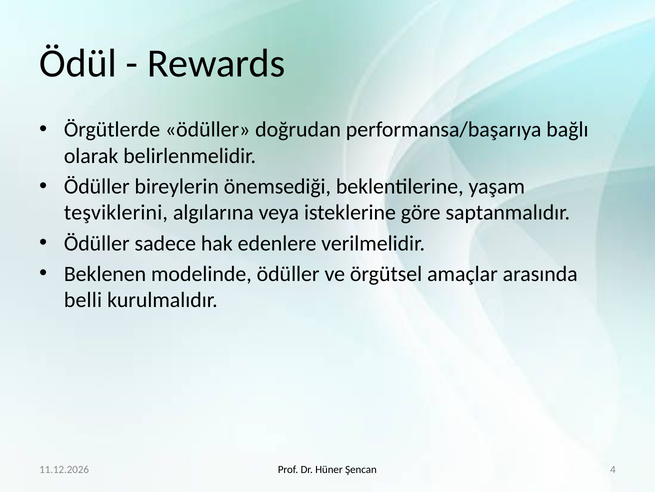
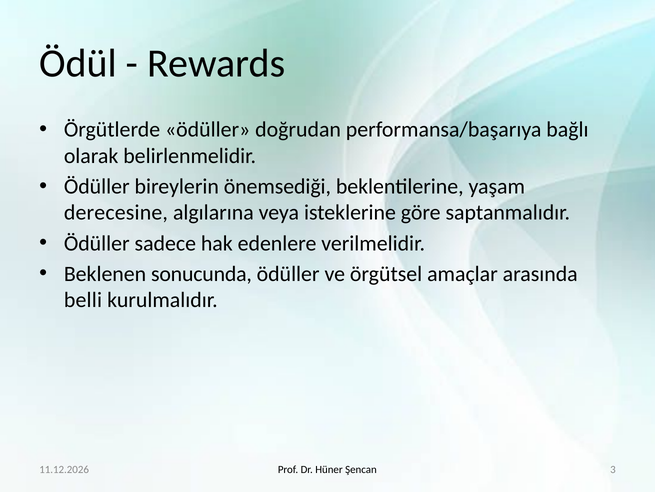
teşviklerini: teşviklerini -> derecesine
modelinde: modelinde -> sonucunda
4: 4 -> 3
